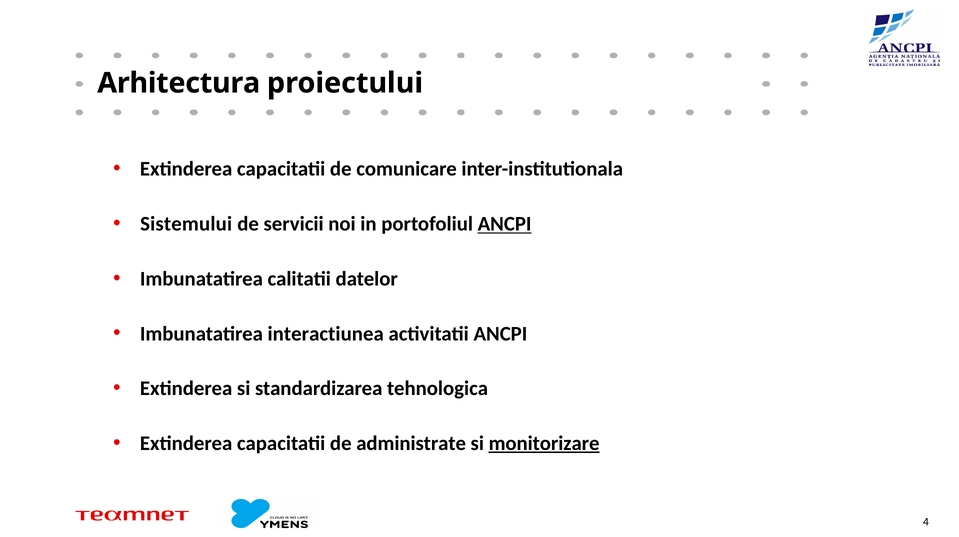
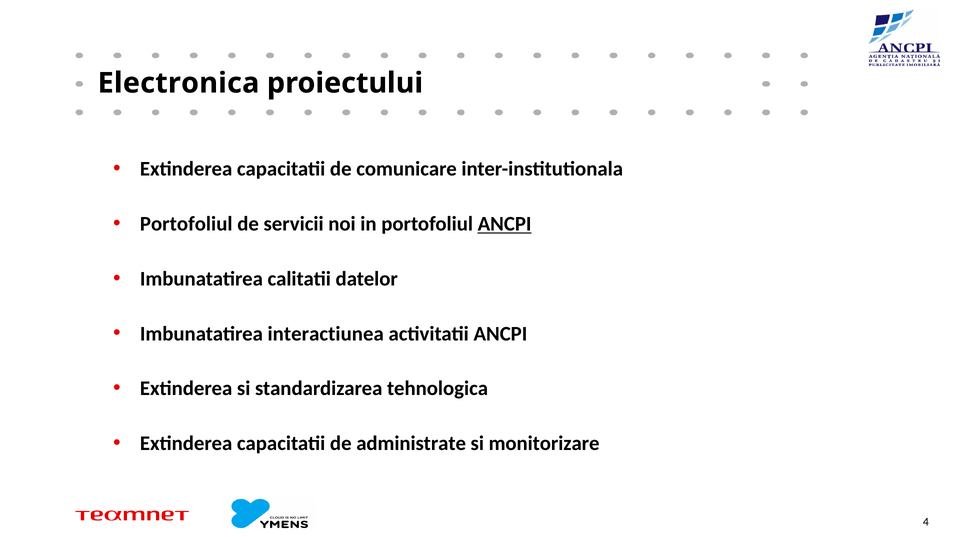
Arhitectura: Arhitectura -> Electronica
Sistemului at (186, 224): Sistemului -> Portofoliul
monitorizare underline: present -> none
